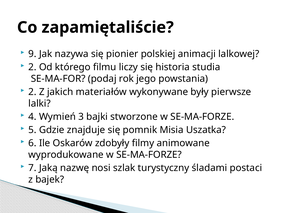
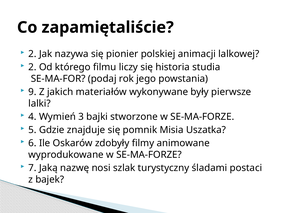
9 at (32, 54): 9 -> 2
2 at (32, 92): 2 -> 9
